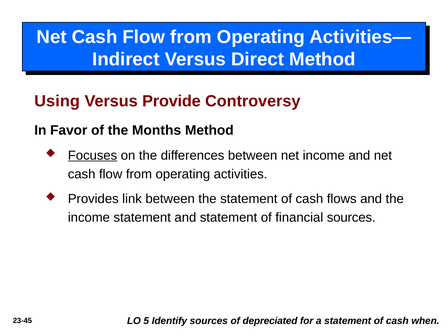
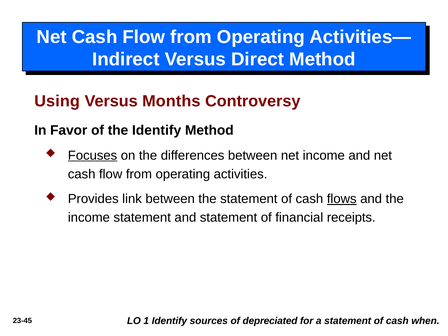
Provide: Provide -> Months
the Months: Months -> Identify
flows underline: none -> present
financial sources: sources -> receipts
5: 5 -> 1
